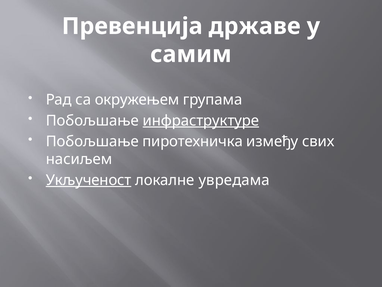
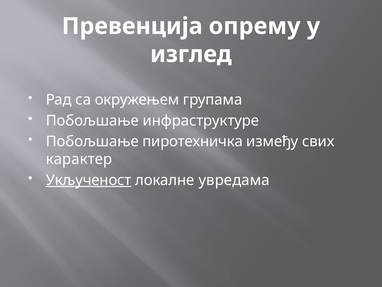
државе: државе -> опрему
самим: самим -> изглед
инфраструктуре underline: present -> none
насиљем: насиљем -> карактер
